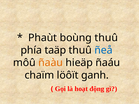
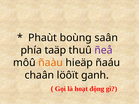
boùng thuû: thuû -> saân
ñeå colour: blue -> purple
chaïm: chaïm -> chaân
